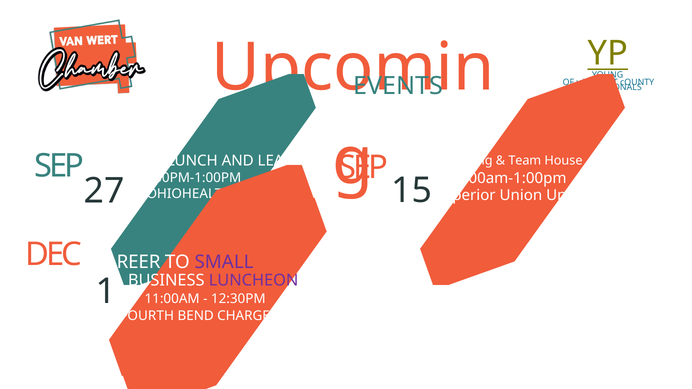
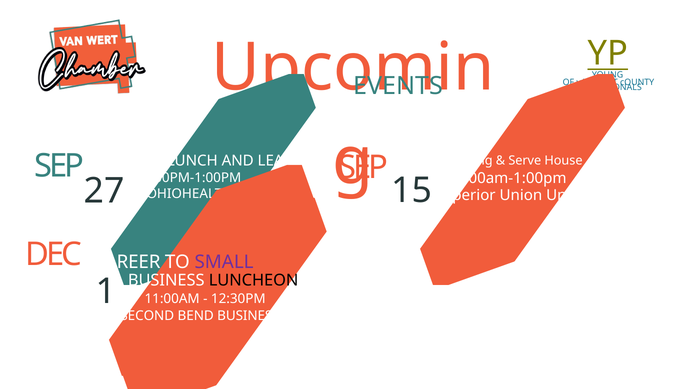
Team: Team -> Serve
LUNCHEON colour: purple -> black
FOURTH: FOURTH -> SECOND
BEND CHARGED: CHARGED -> BUSINESS
